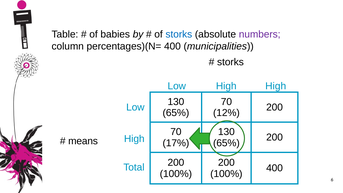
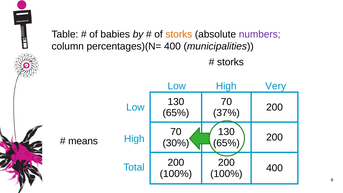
storks at (179, 34) colour: blue -> orange
High High: High -> Very
12%: 12% -> 37%
17%: 17% -> 30%
